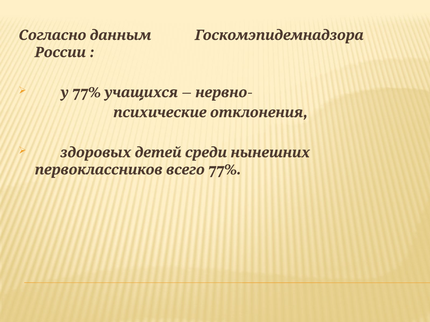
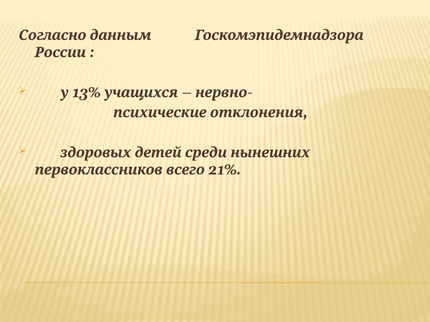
77% at (86, 93): 77% -> 13%
77% at (225, 170): 77% -> 21%
